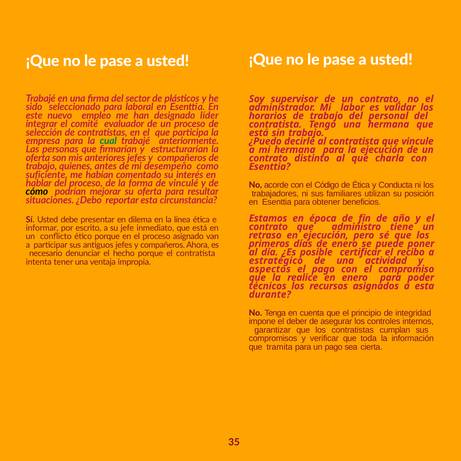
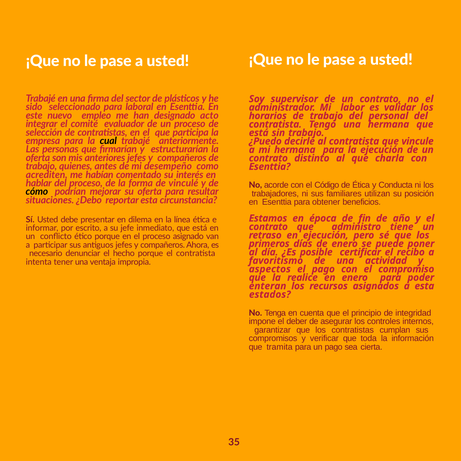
líder: líder -> acto
cual colour: green -> black
suficiente: suficiente -> acrediten
estratégico: estratégico -> favoritismo
técnicos: técnicos -> enteran
durante: durante -> estados
